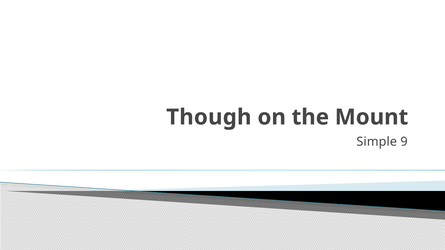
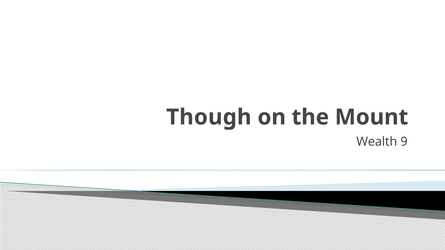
Simple: Simple -> Wealth
